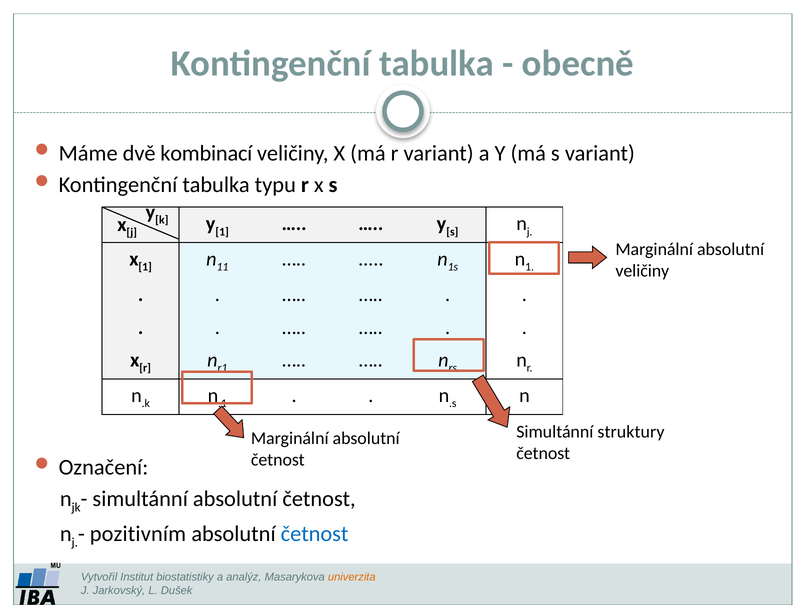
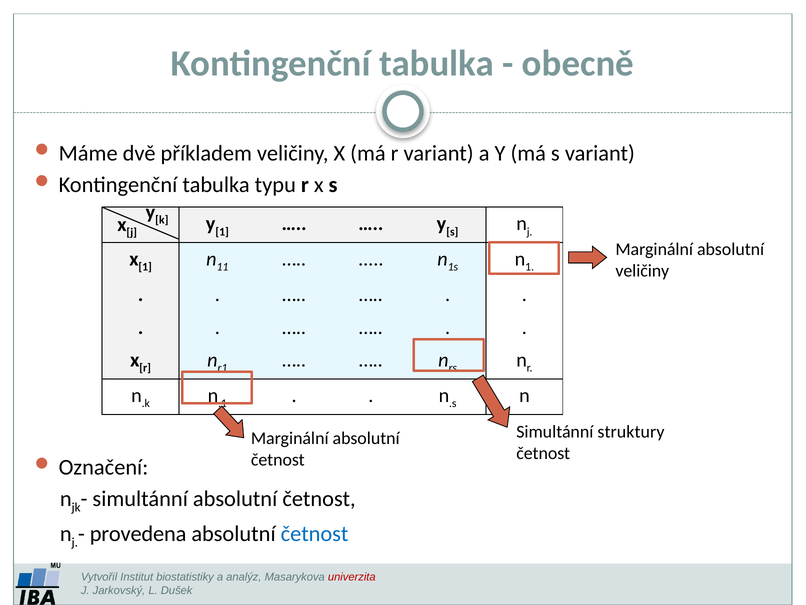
kombinací: kombinací -> příkladem
pozitivním: pozitivním -> provedena
univerzita colour: orange -> red
